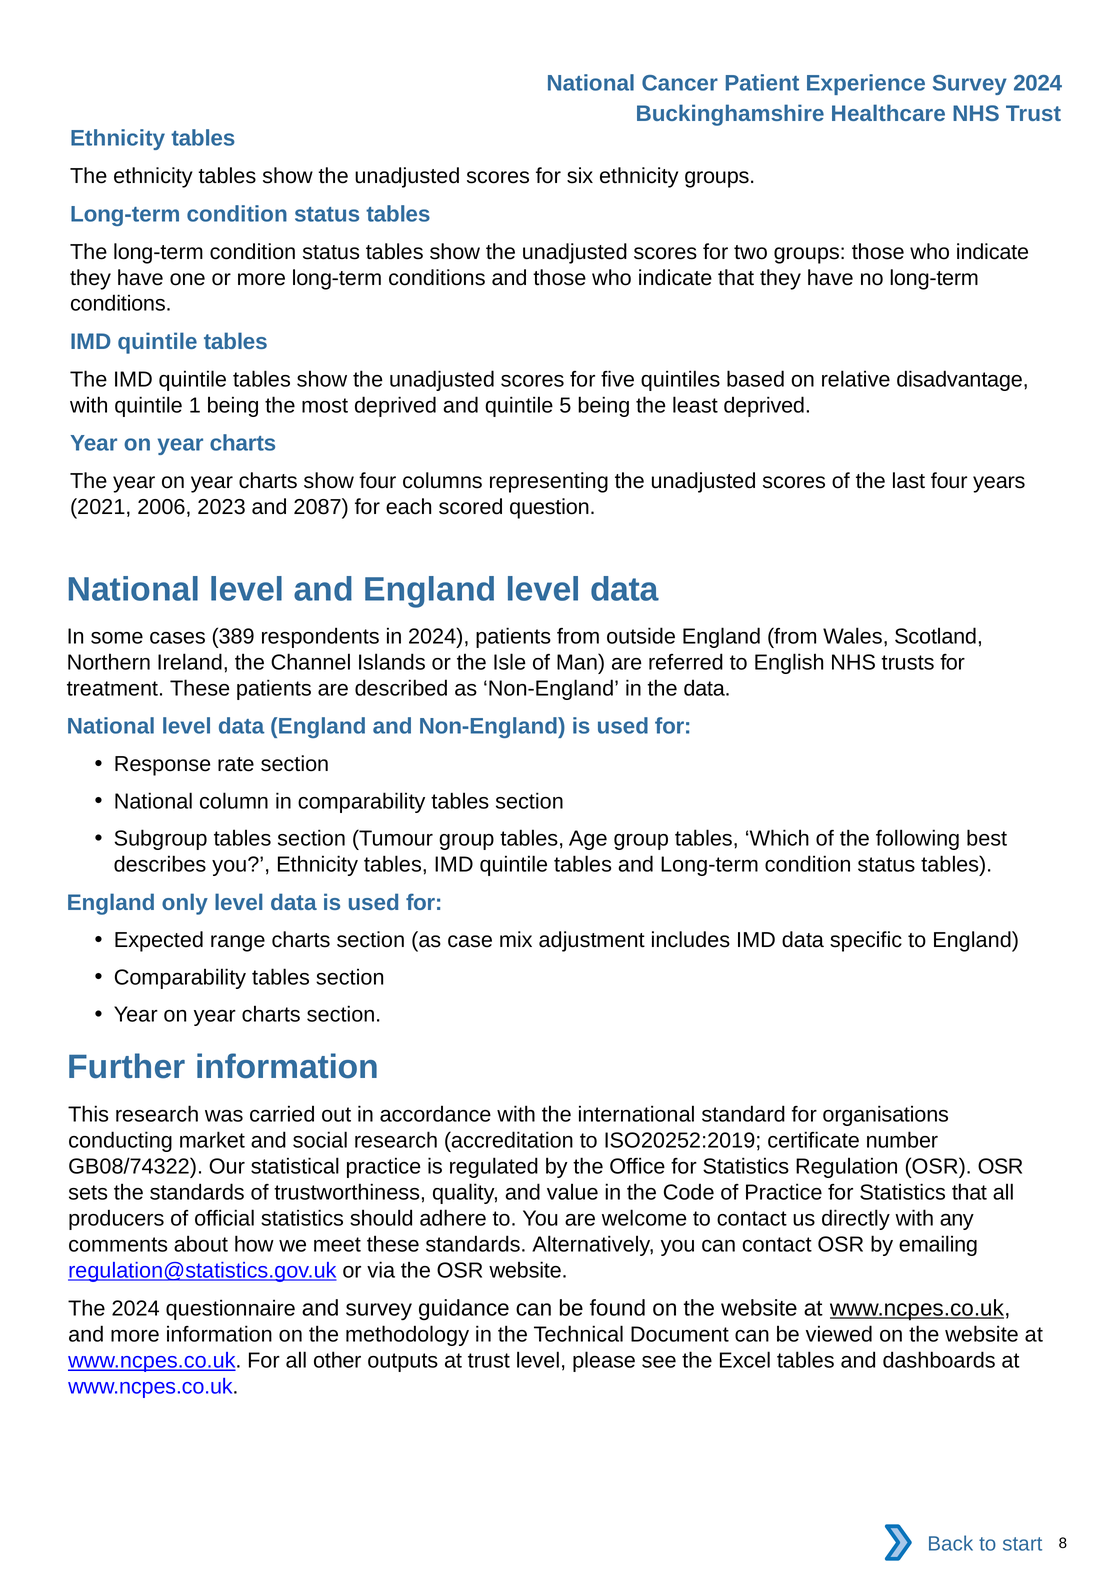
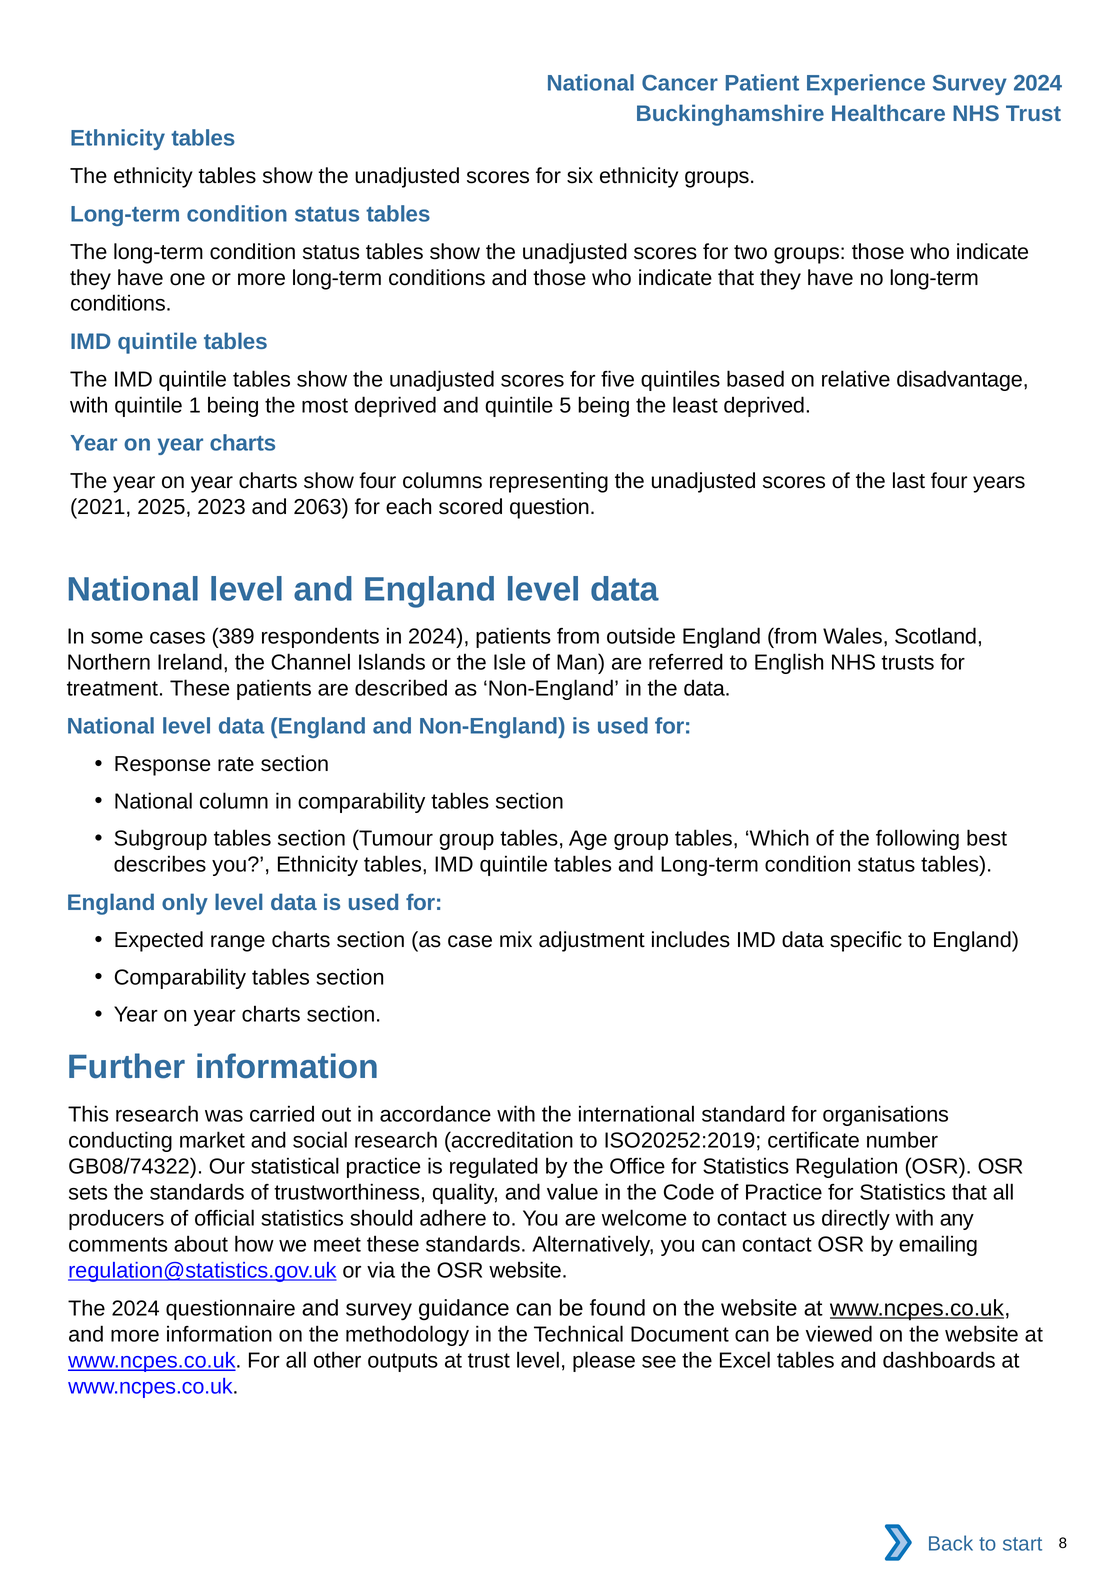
2006: 2006 -> 2025
2087: 2087 -> 2063
